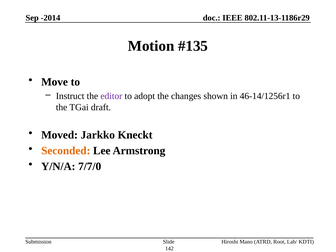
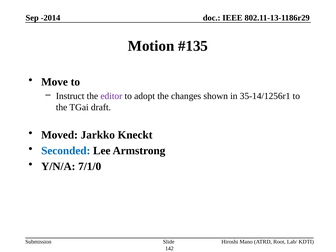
46-14/1256r1: 46-14/1256r1 -> 35-14/1256r1
Seconded colour: orange -> blue
7/7/0: 7/7/0 -> 7/1/0
